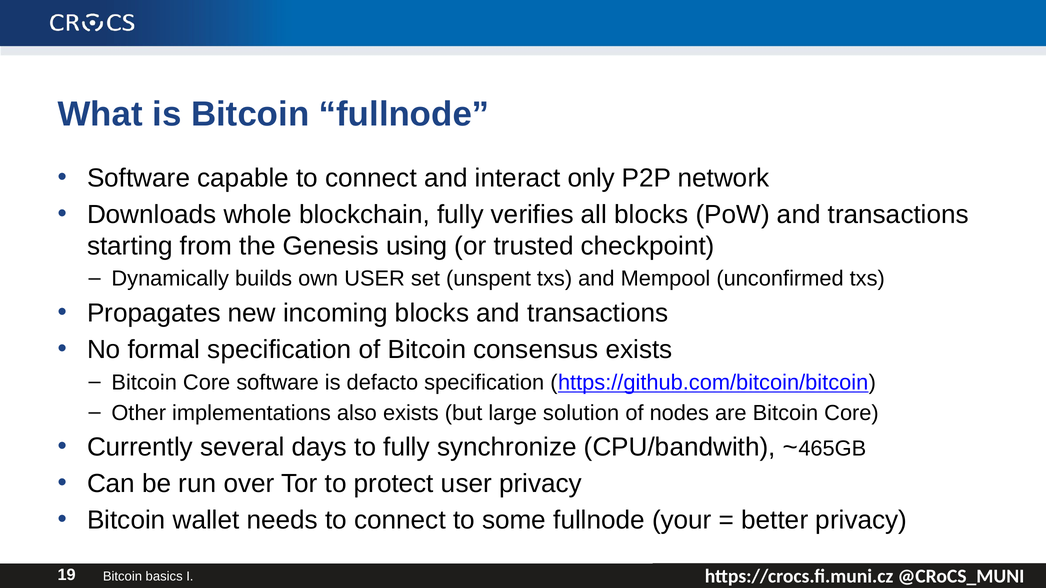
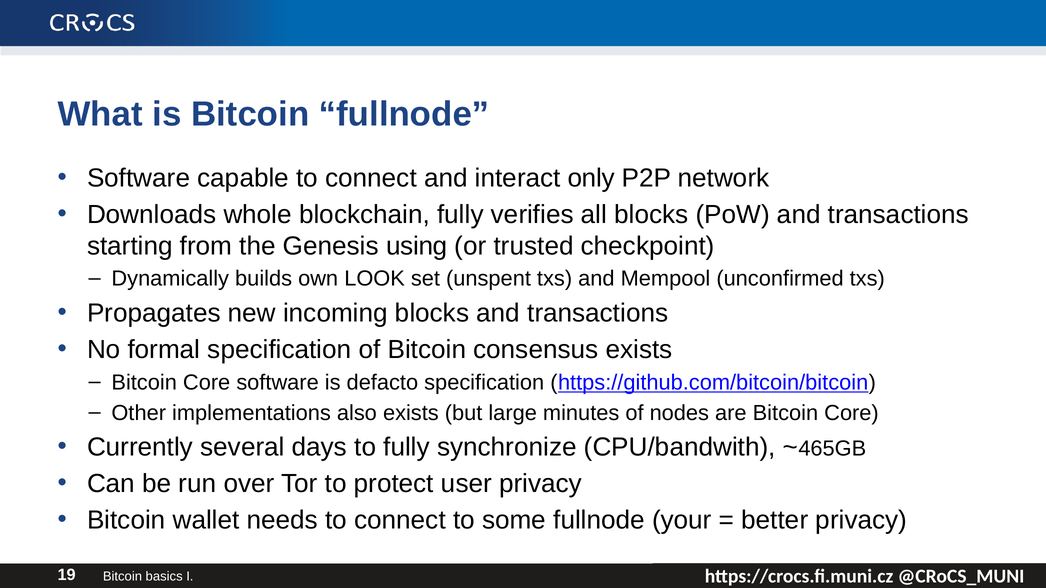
own USER: USER -> LOOK
solution: solution -> minutes
